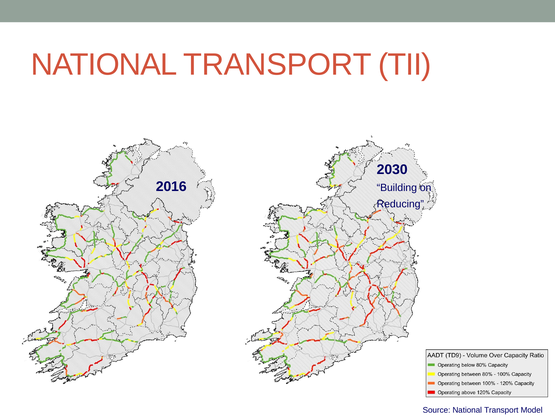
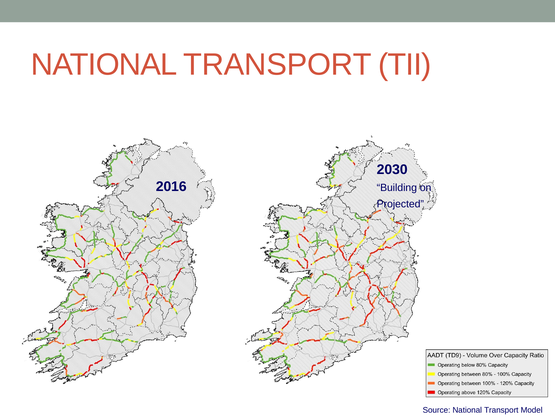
Reducing: Reducing -> Projected
